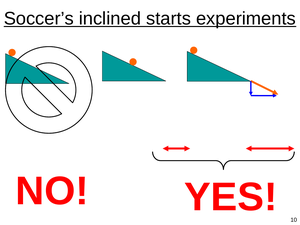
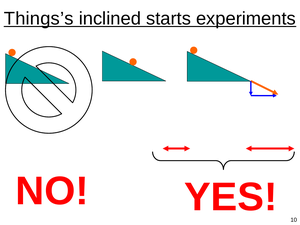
Soccer’s: Soccer’s -> Things’s
